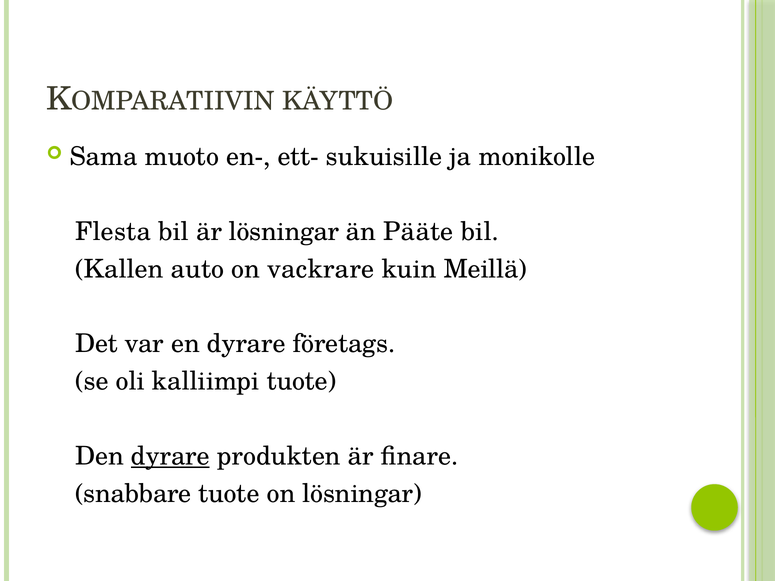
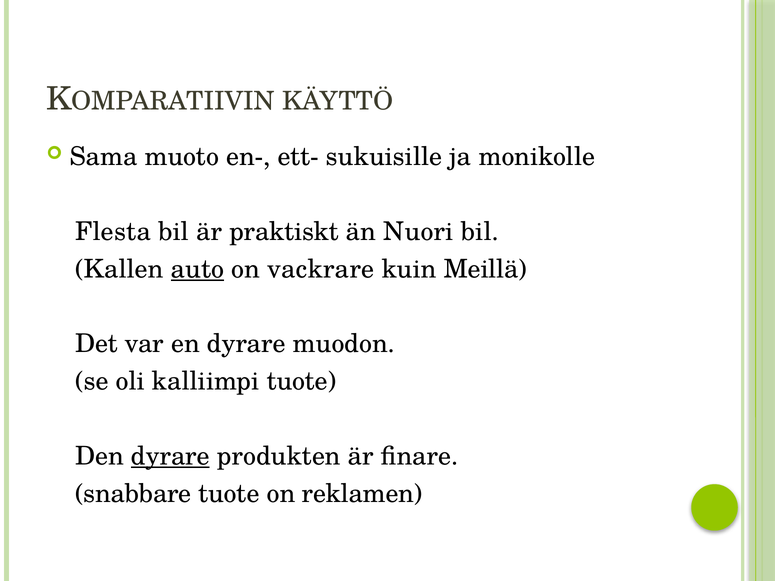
är lösningar: lösningar -> praktiskt
Pääte: Pääte -> Nuori
auto underline: none -> present
företags: företags -> muodon
on lösningar: lösningar -> reklamen
